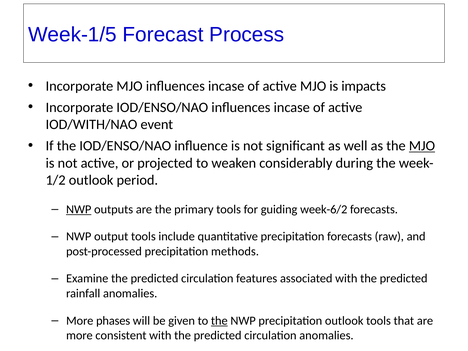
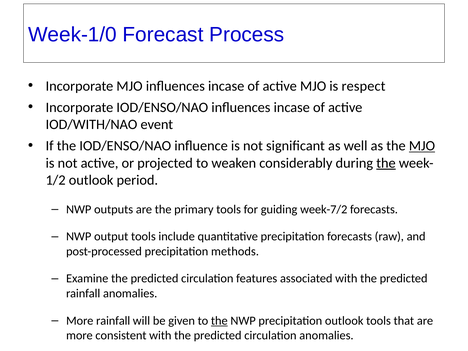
Week-1/5: Week-1/5 -> Week-1/0
impacts: impacts -> respect
the at (386, 163) underline: none -> present
NWP at (79, 209) underline: present -> none
week-6/2: week-6/2 -> week-7/2
More phases: phases -> rainfall
